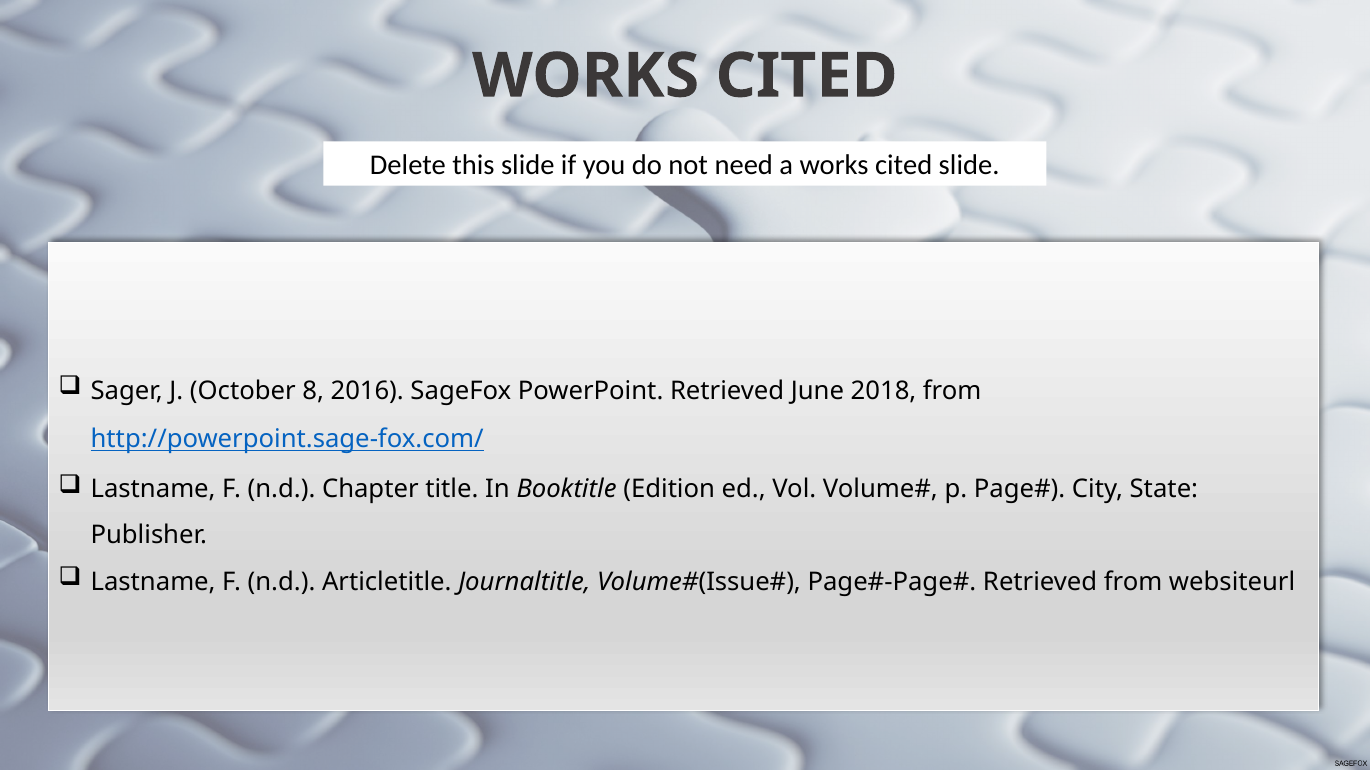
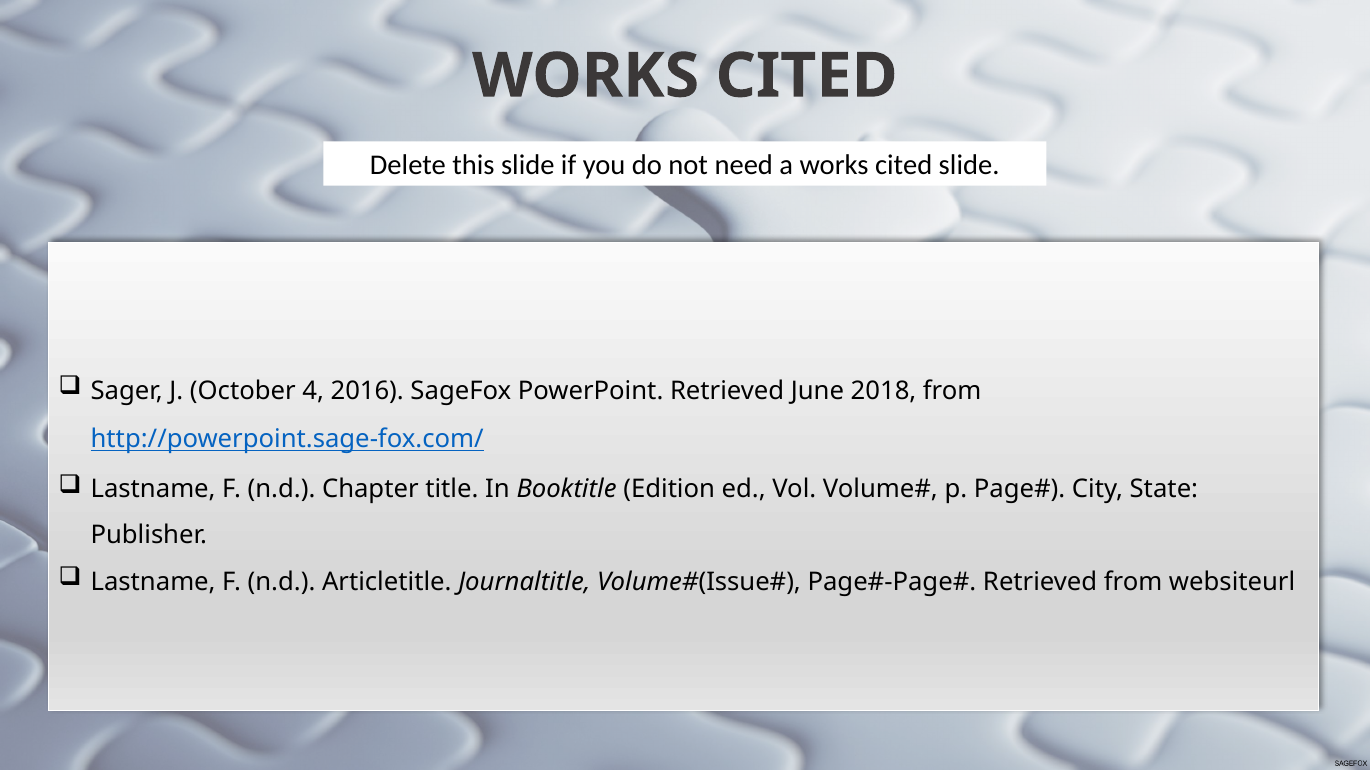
8: 8 -> 4
